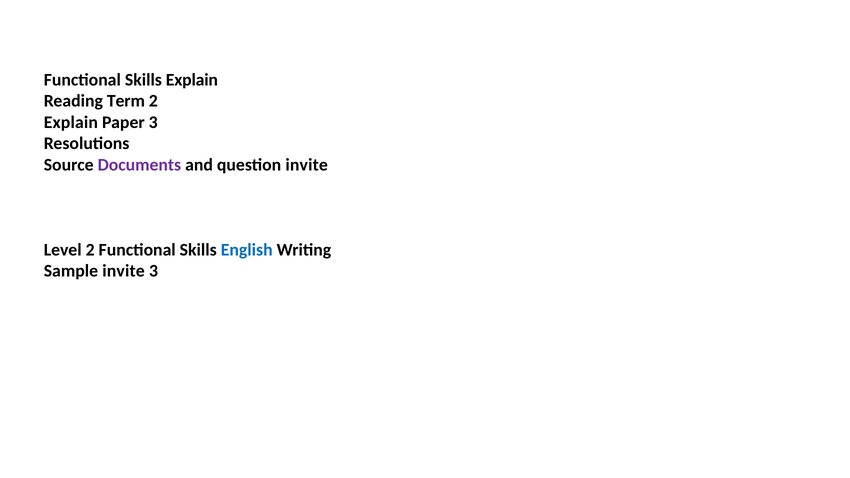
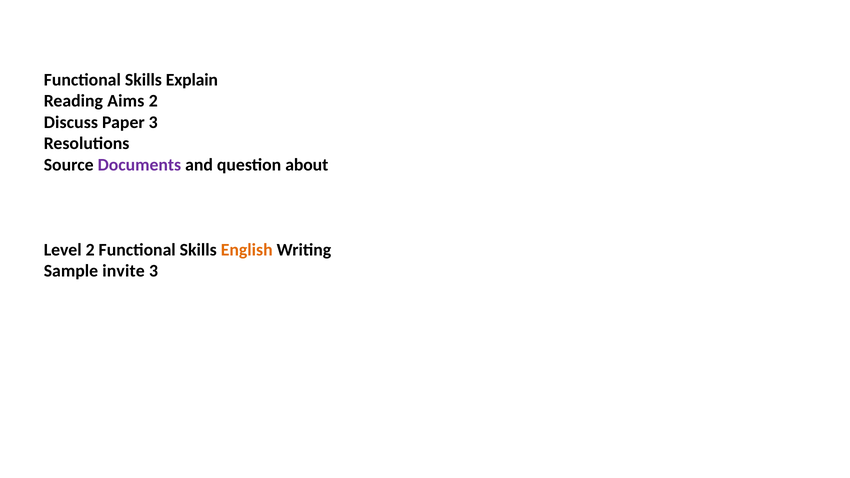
Term: Term -> Aims
Explain at (71, 122): Explain -> Discuss
question invite: invite -> about
English colour: blue -> orange
